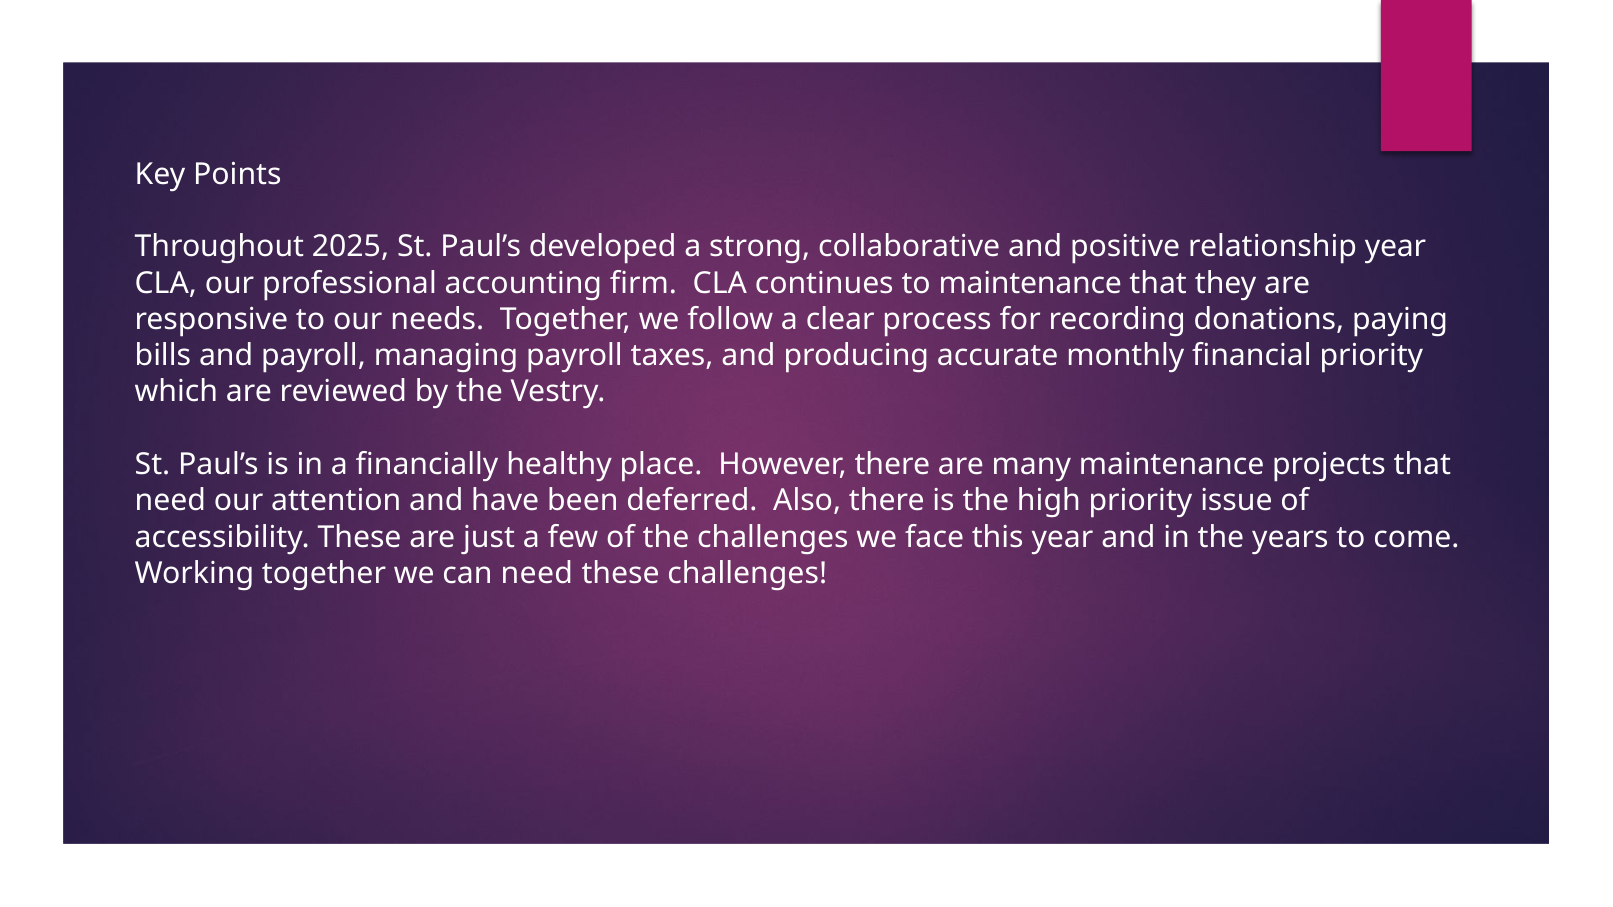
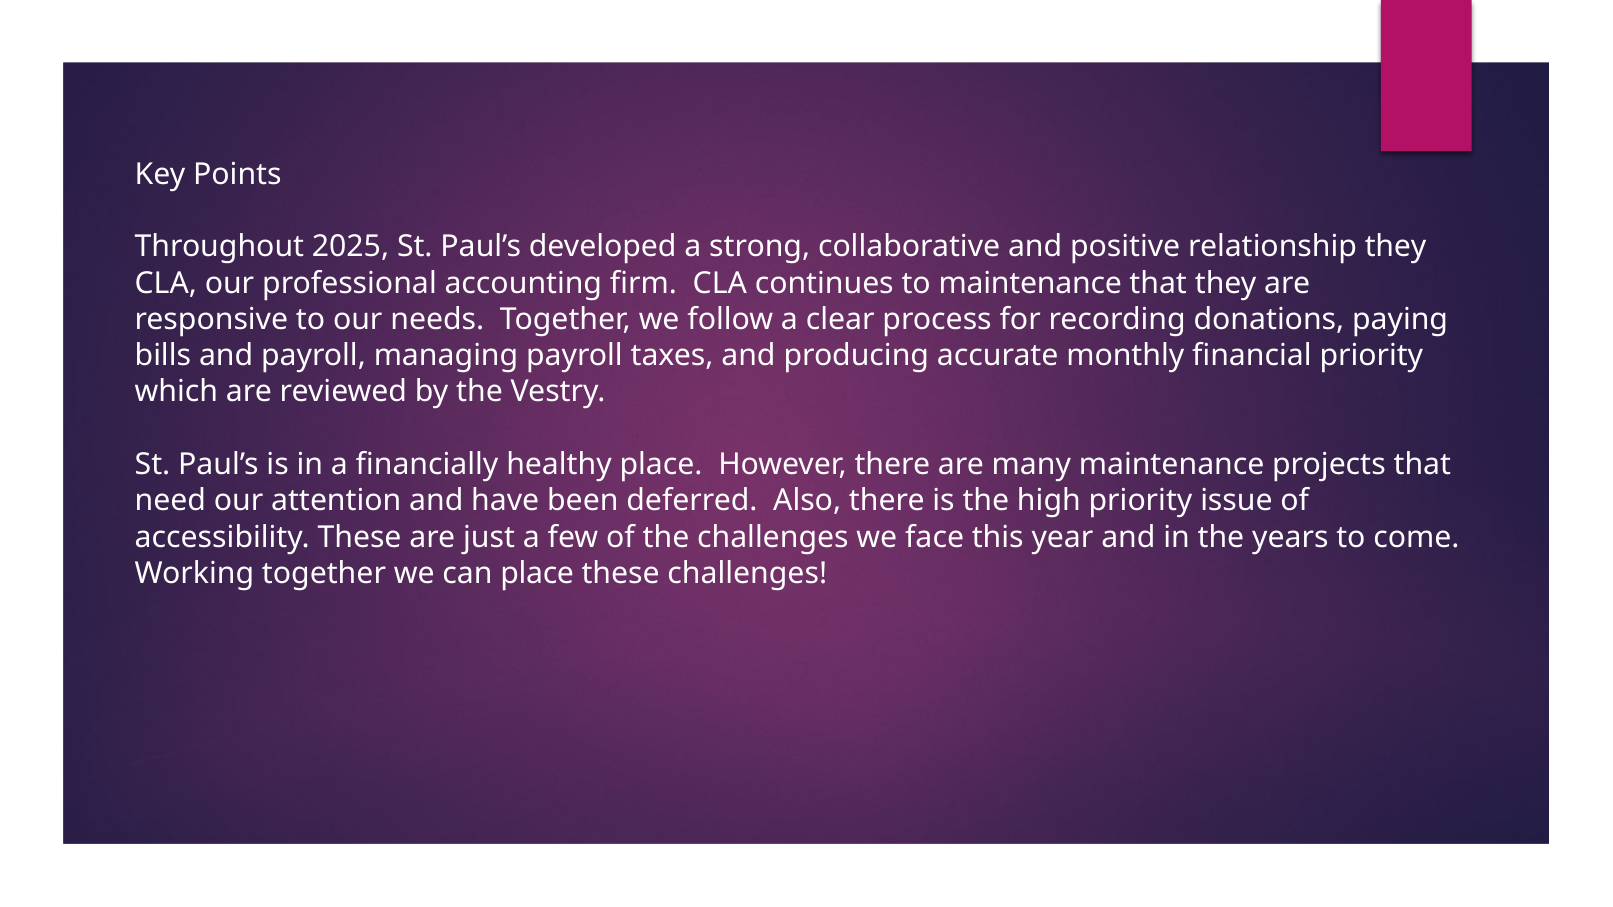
relationship year: year -> they
can need: need -> place
